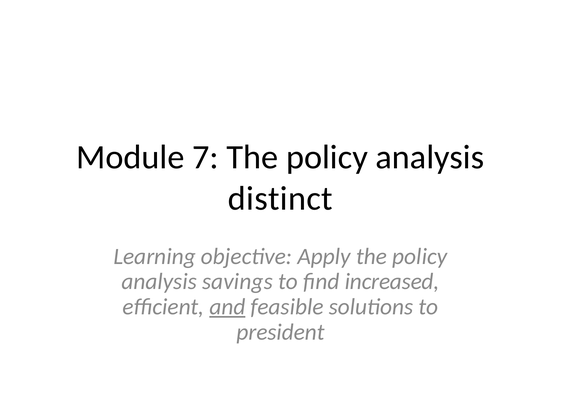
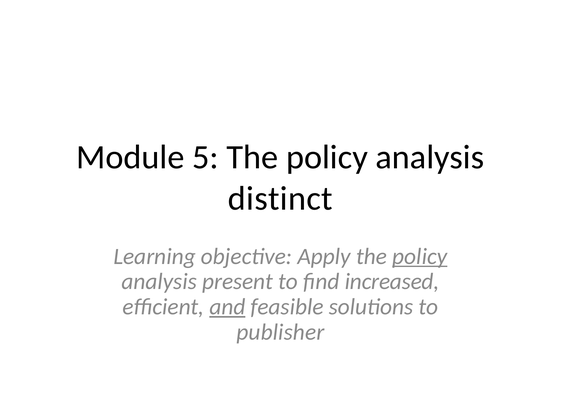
7: 7 -> 5
policy at (420, 257) underline: none -> present
savings: savings -> present
president: president -> publisher
